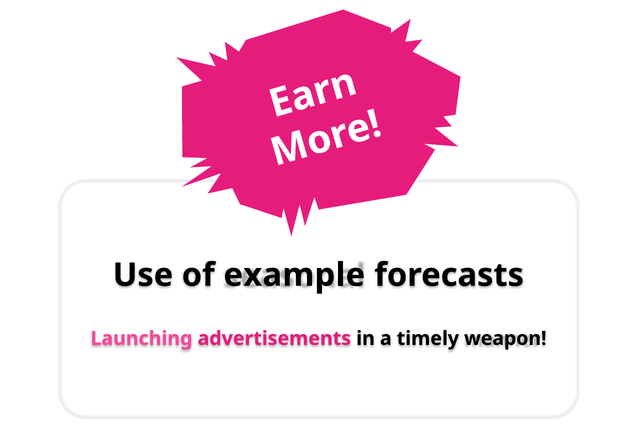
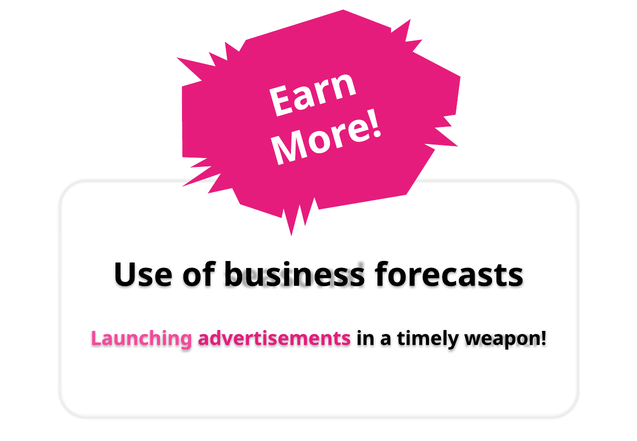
example: example -> business
